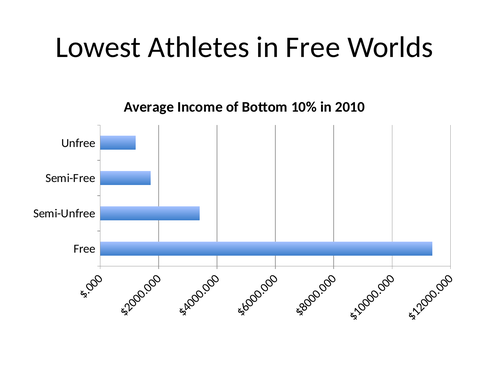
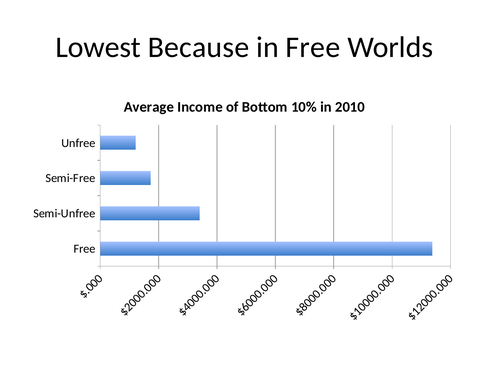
Athletes: Athletes -> Because
